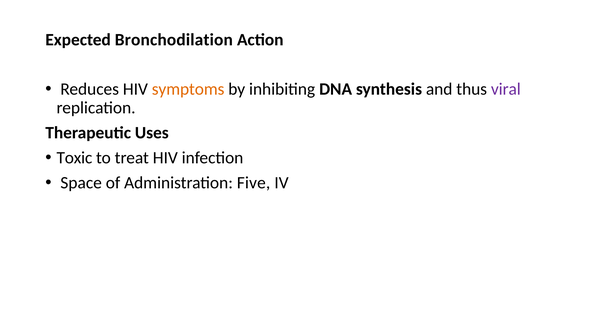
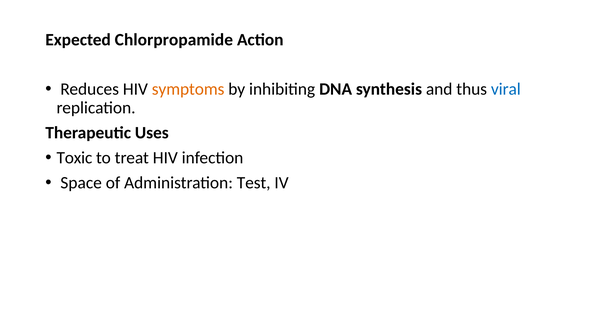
Bronchodilation: Bronchodilation -> Chlorpropamide
viral colour: purple -> blue
Five: Five -> Test
